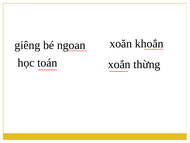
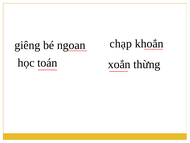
xoăn: xoăn -> chạp
